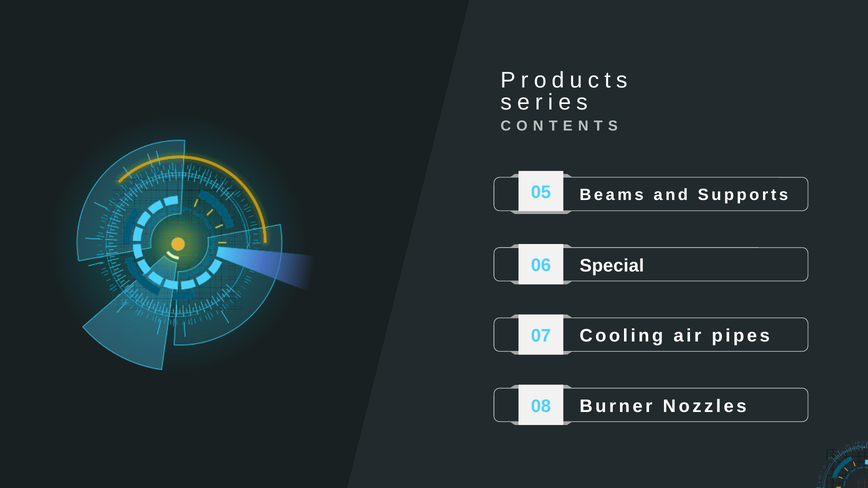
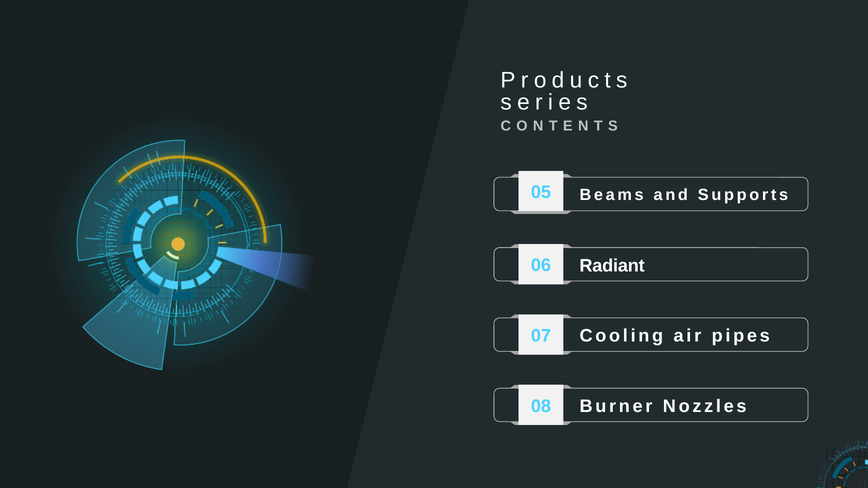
Special: Special -> Radiant
